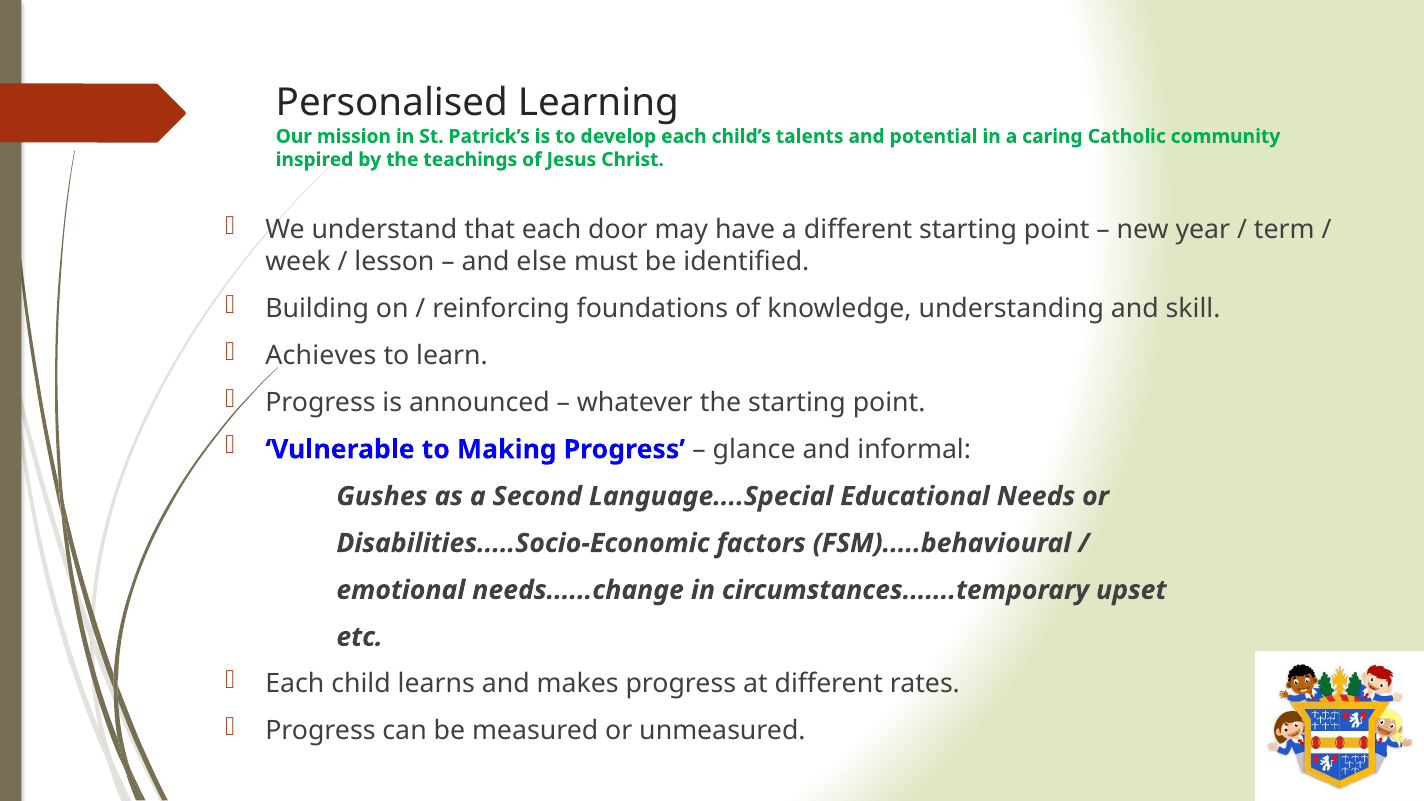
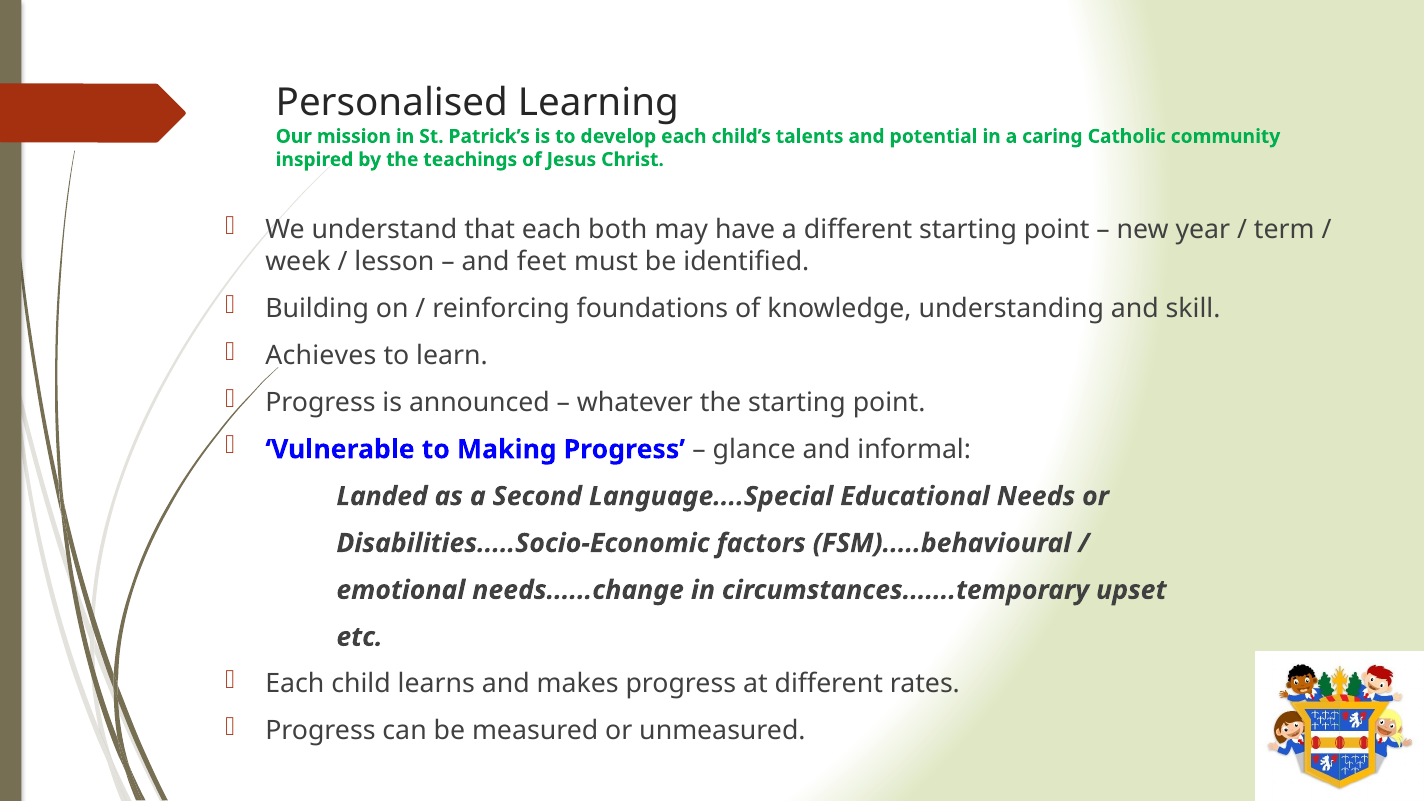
door: door -> both
else: else -> feet
Gushes: Gushes -> Landed
